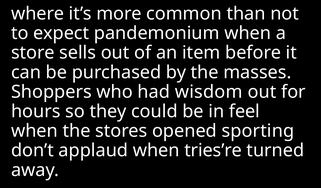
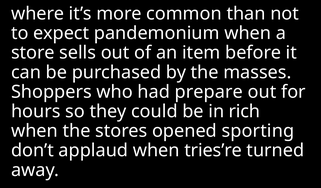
wisdom: wisdom -> prepare
feel: feel -> rich
